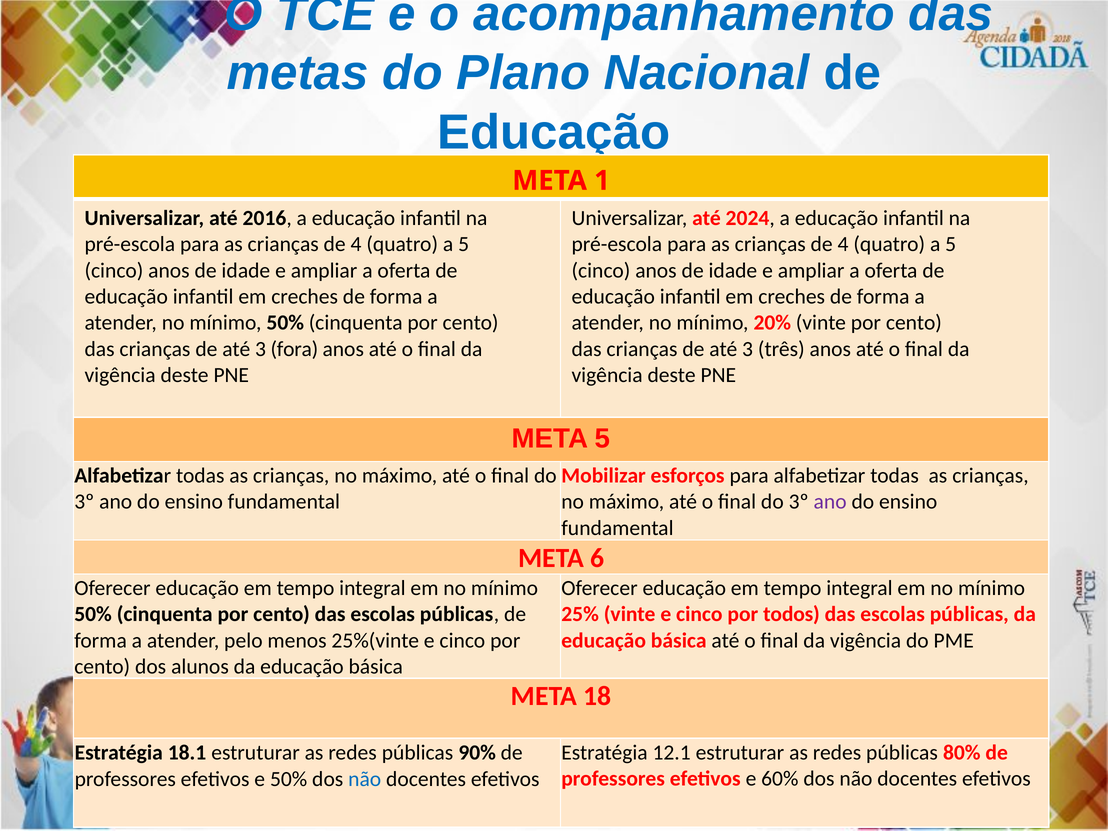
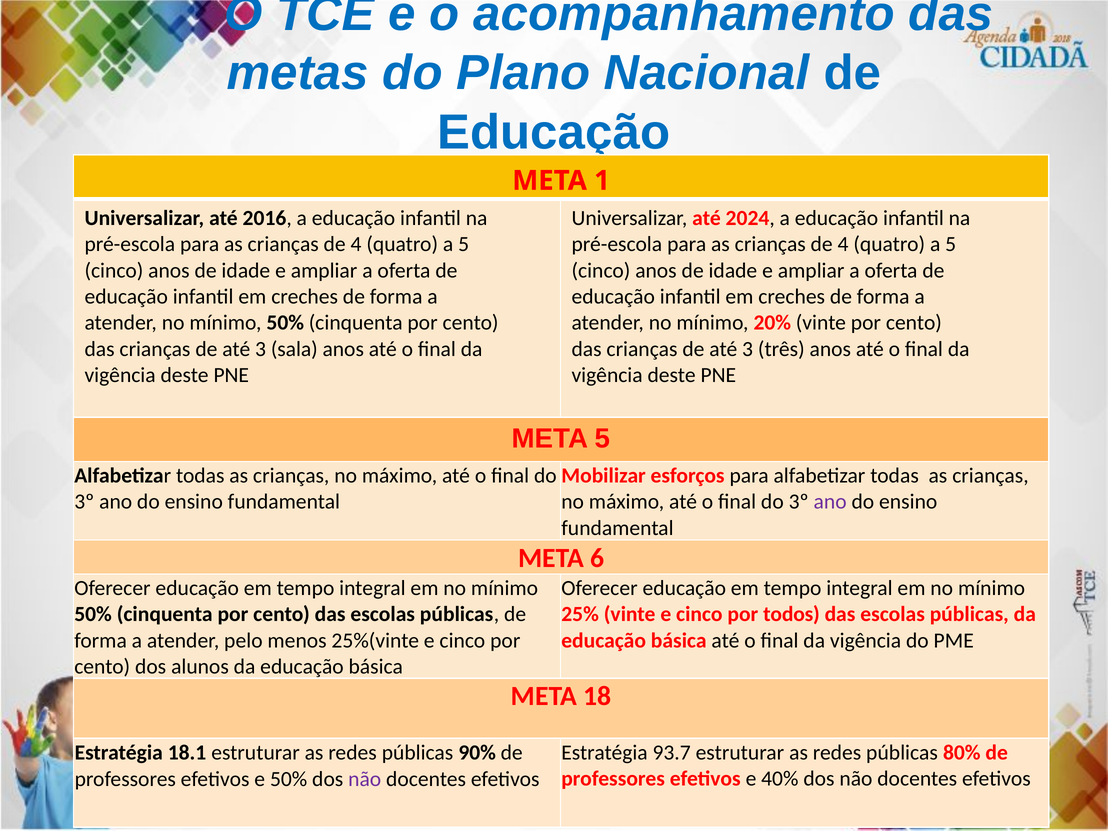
fora: fora -> sala
12.1: 12.1 -> 93.7
60%: 60% -> 40%
não at (365, 779) colour: blue -> purple
